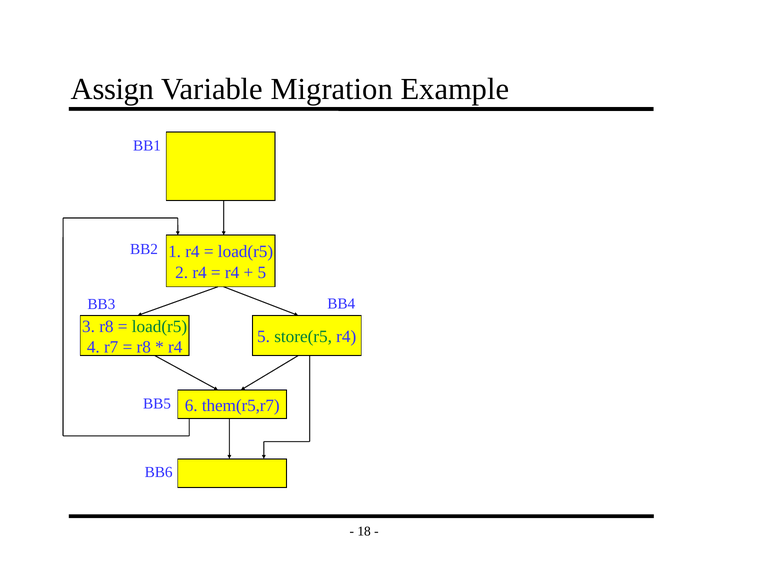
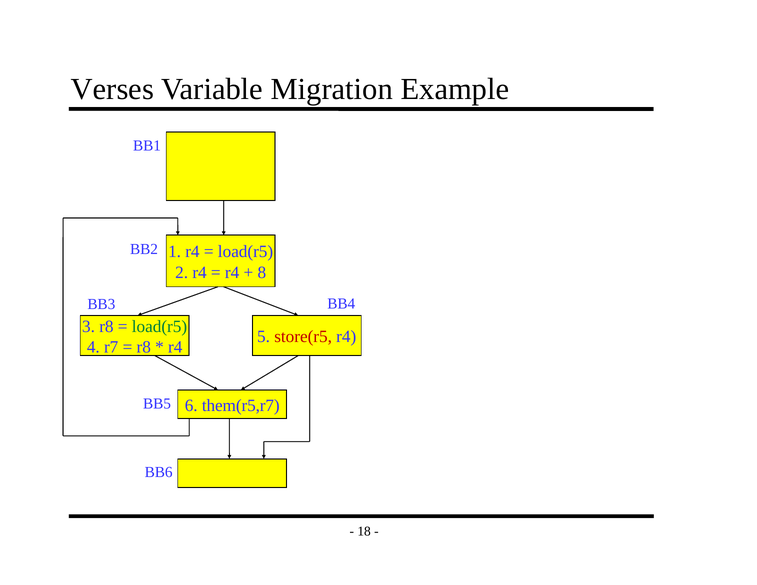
Assign: Assign -> Verses
5 at (262, 272): 5 -> 8
store(r5 colour: green -> red
